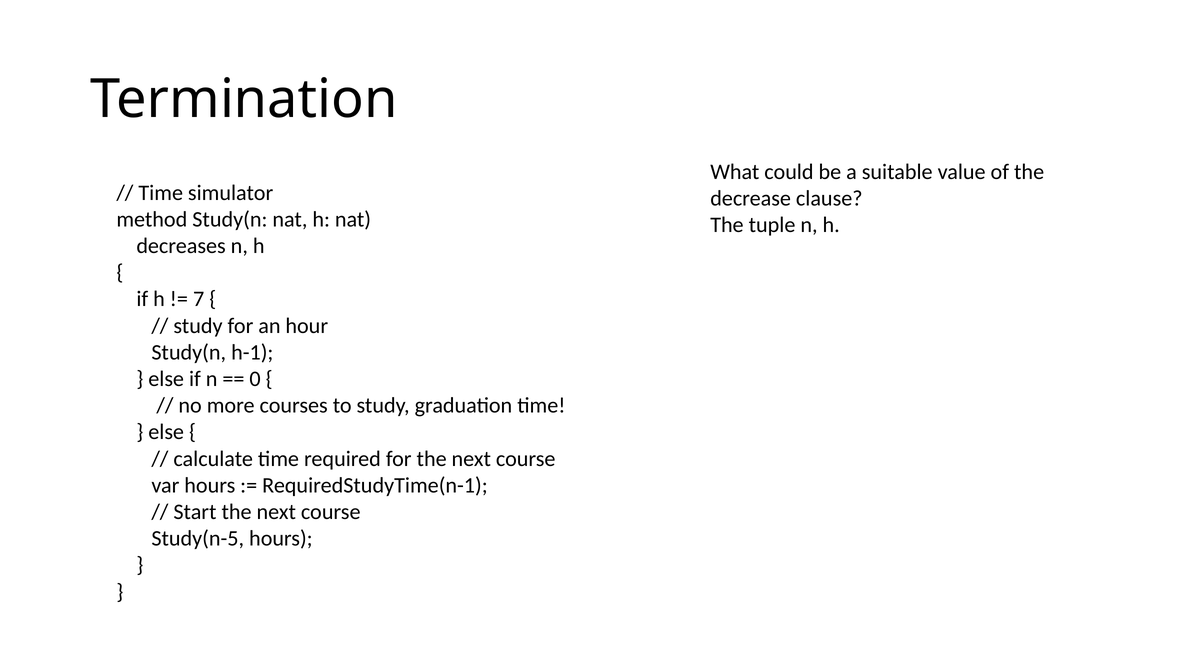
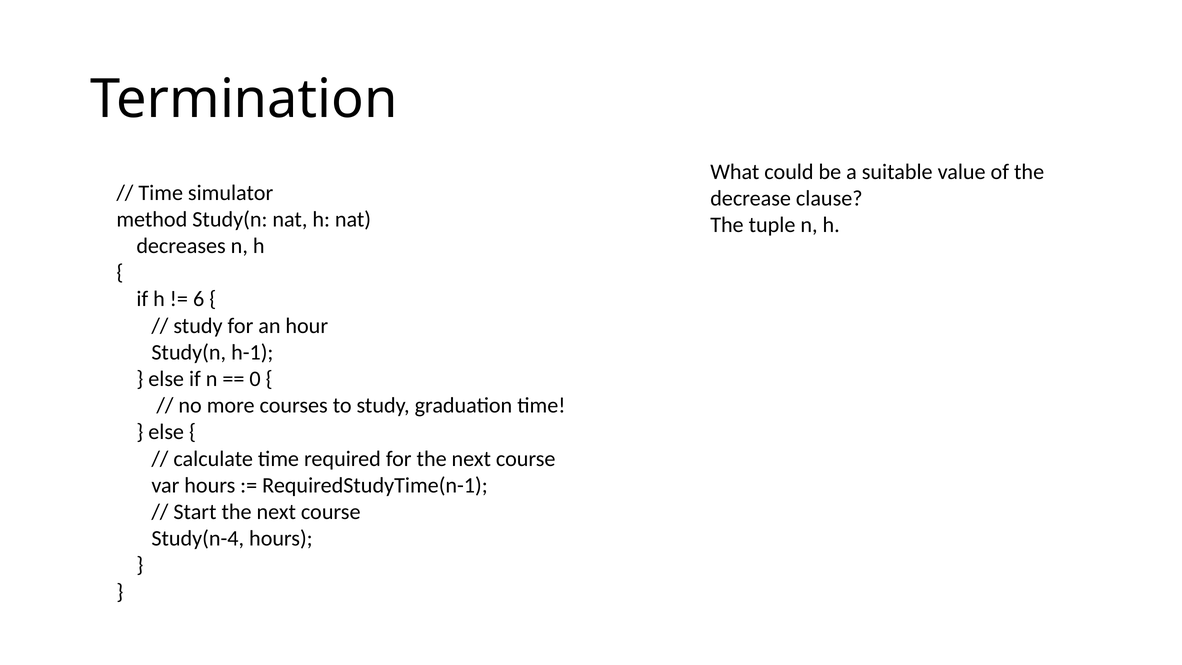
7: 7 -> 6
Study(n-5: Study(n-5 -> Study(n-4
